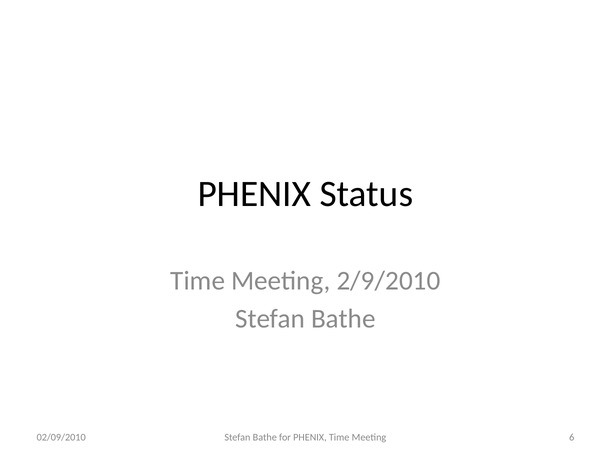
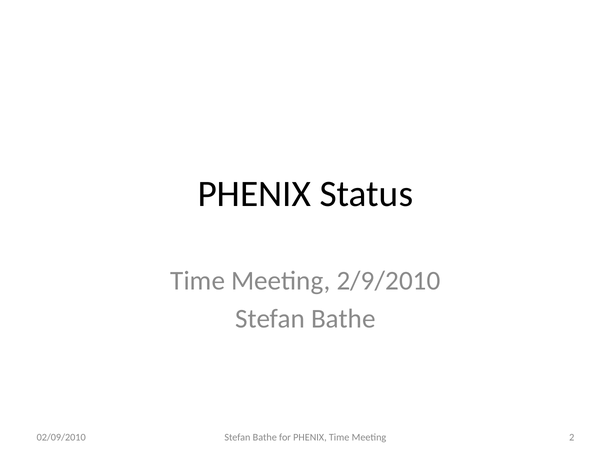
6: 6 -> 2
